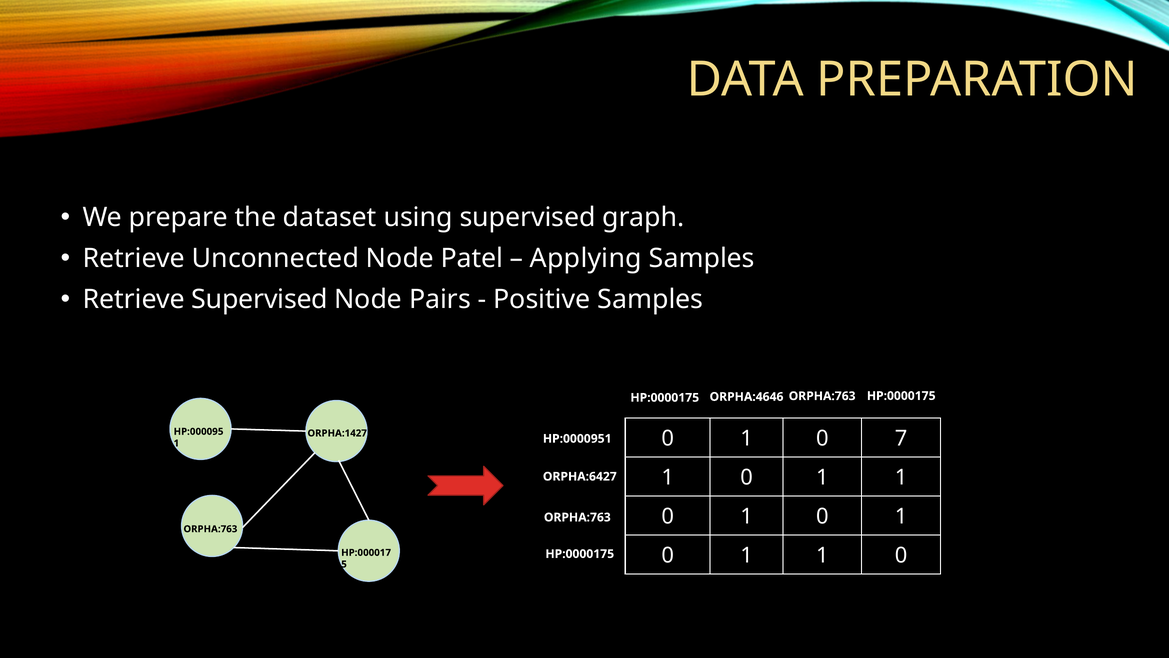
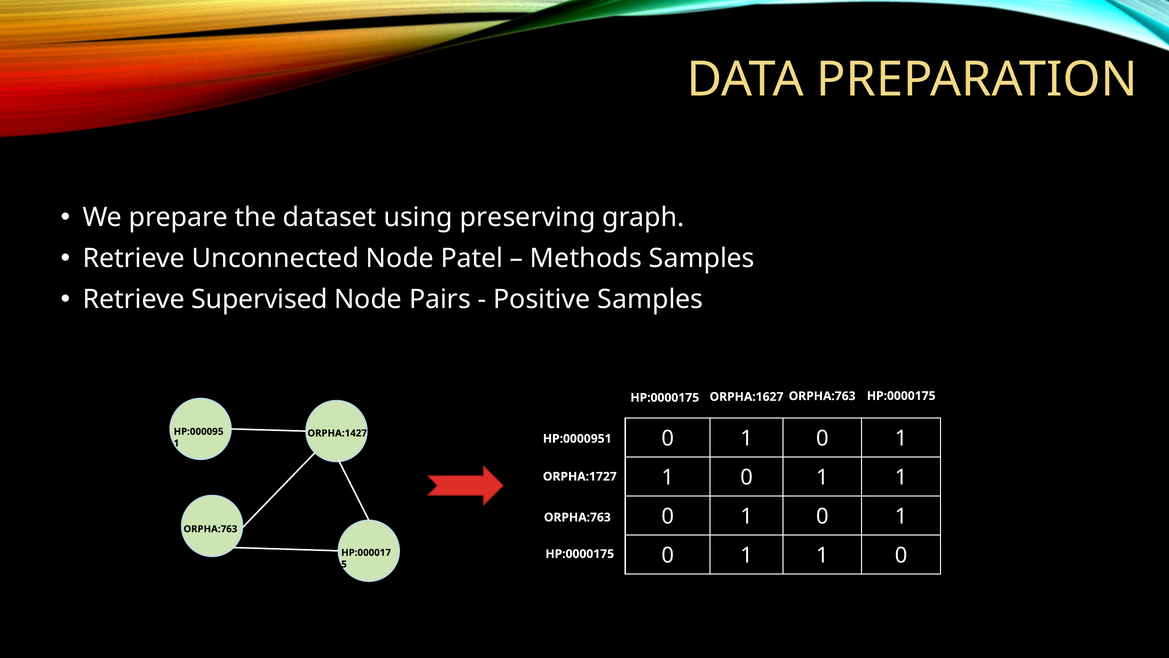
using supervised: supervised -> preserving
Applying: Applying -> Methods
ORPHA:4646: ORPHA:4646 -> ORPHA:1627
7 at (901, 438): 7 -> 1
ORPHA:6427: ORPHA:6427 -> ORPHA:1727
